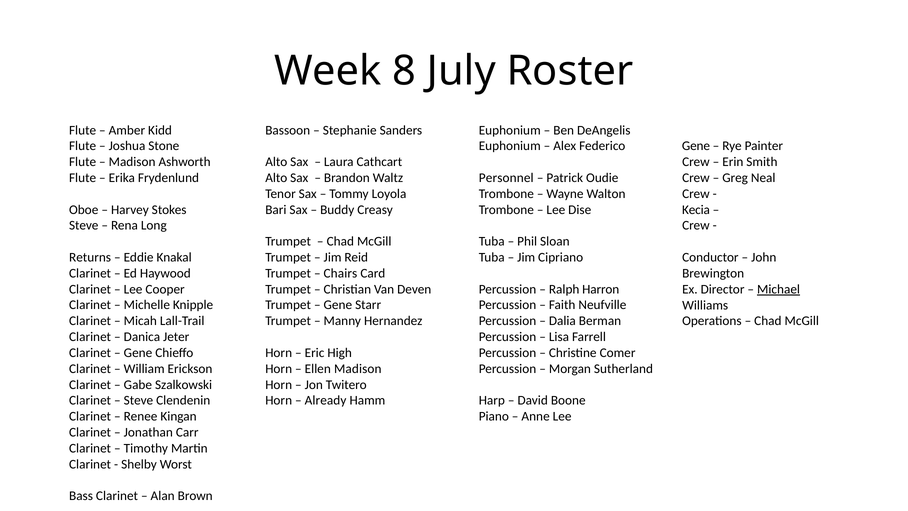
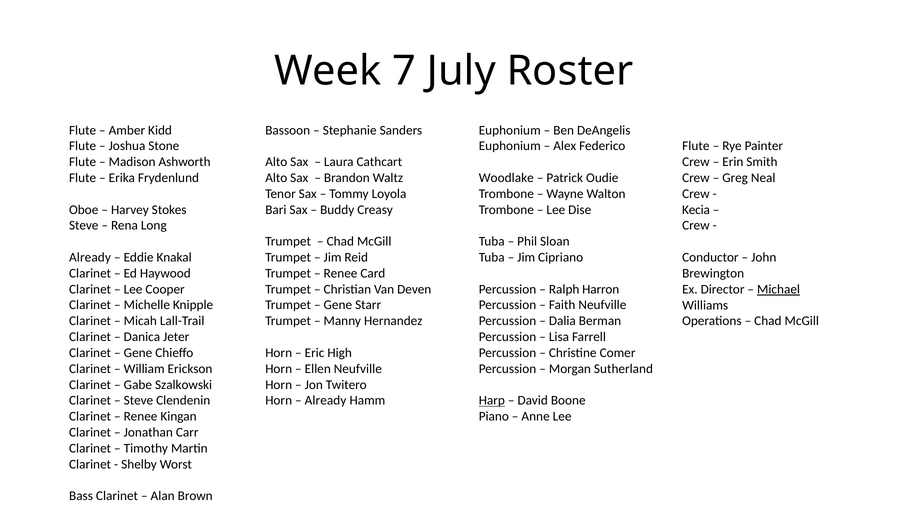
8: 8 -> 7
Gene at (696, 146): Gene -> Flute
Personnel: Personnel -> Woodlake
Returns at (90, 257): Returns -> Already
Chairs at (340, 273): Chairs -> Renee
Ellen Madison: Madison -> Neufville
Harp underline: none -> present
